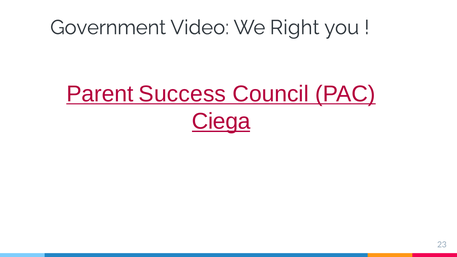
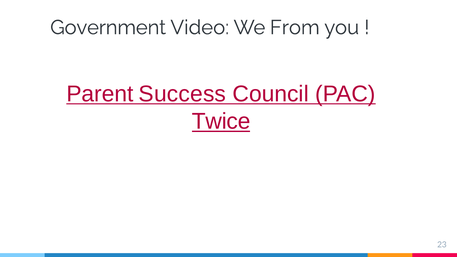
Right: Right -> From
Ciega: Ciega -> Twice
